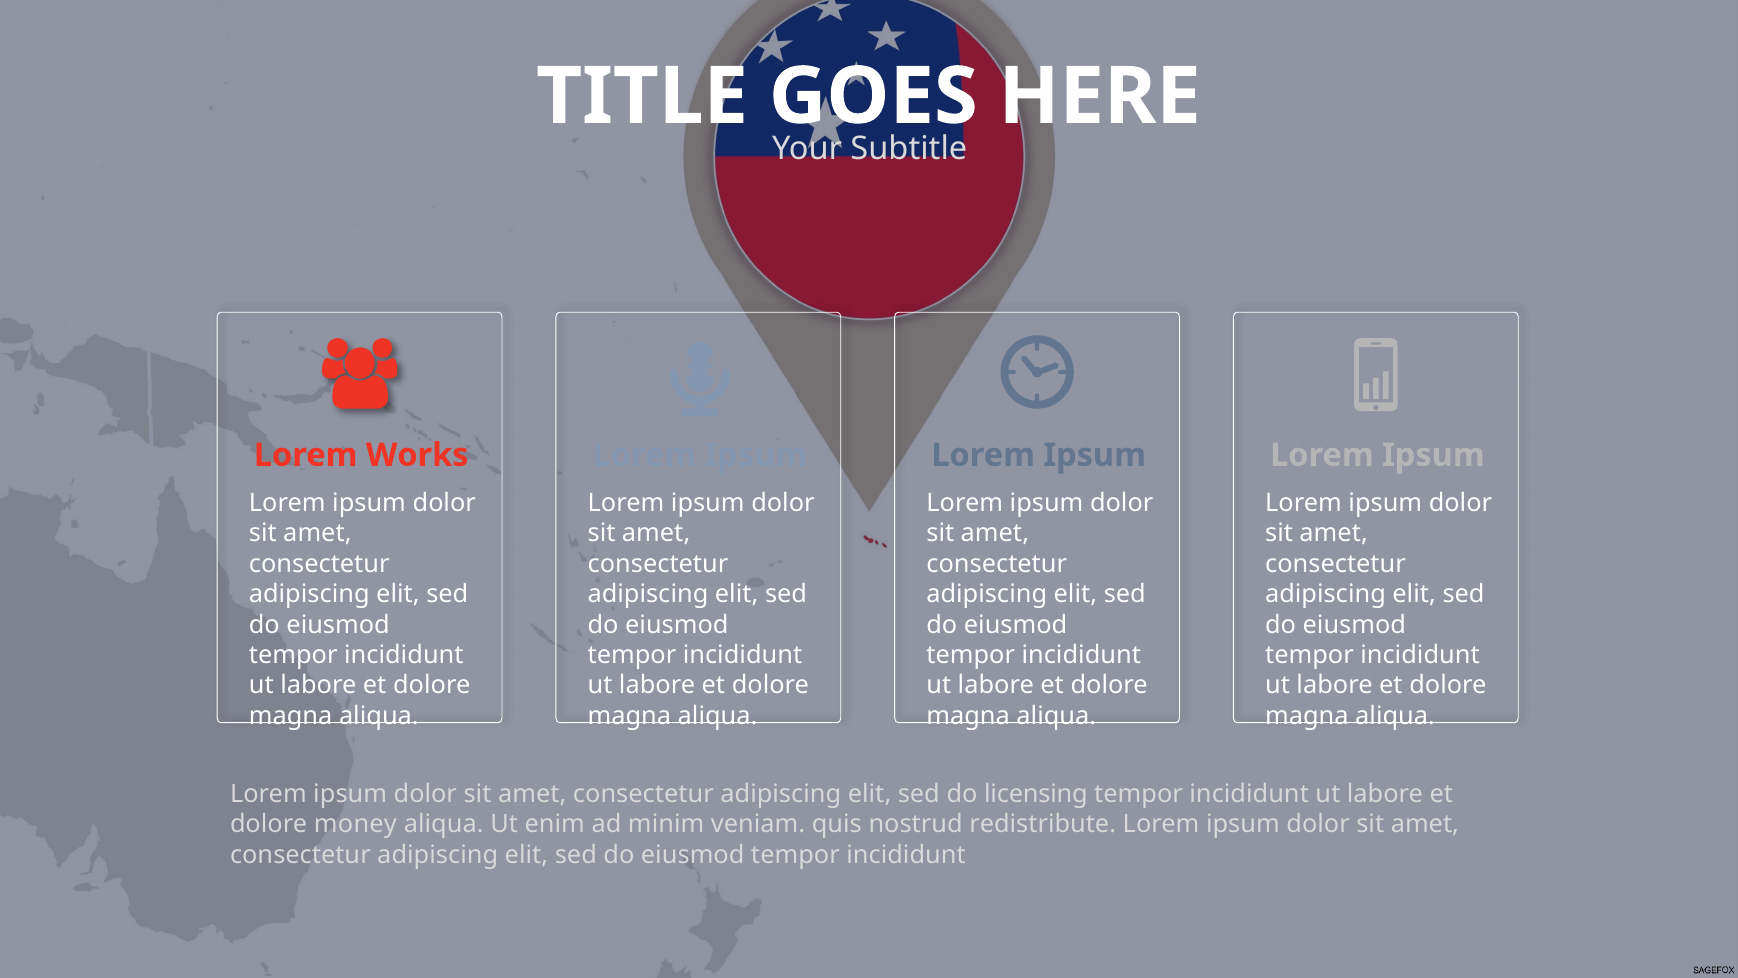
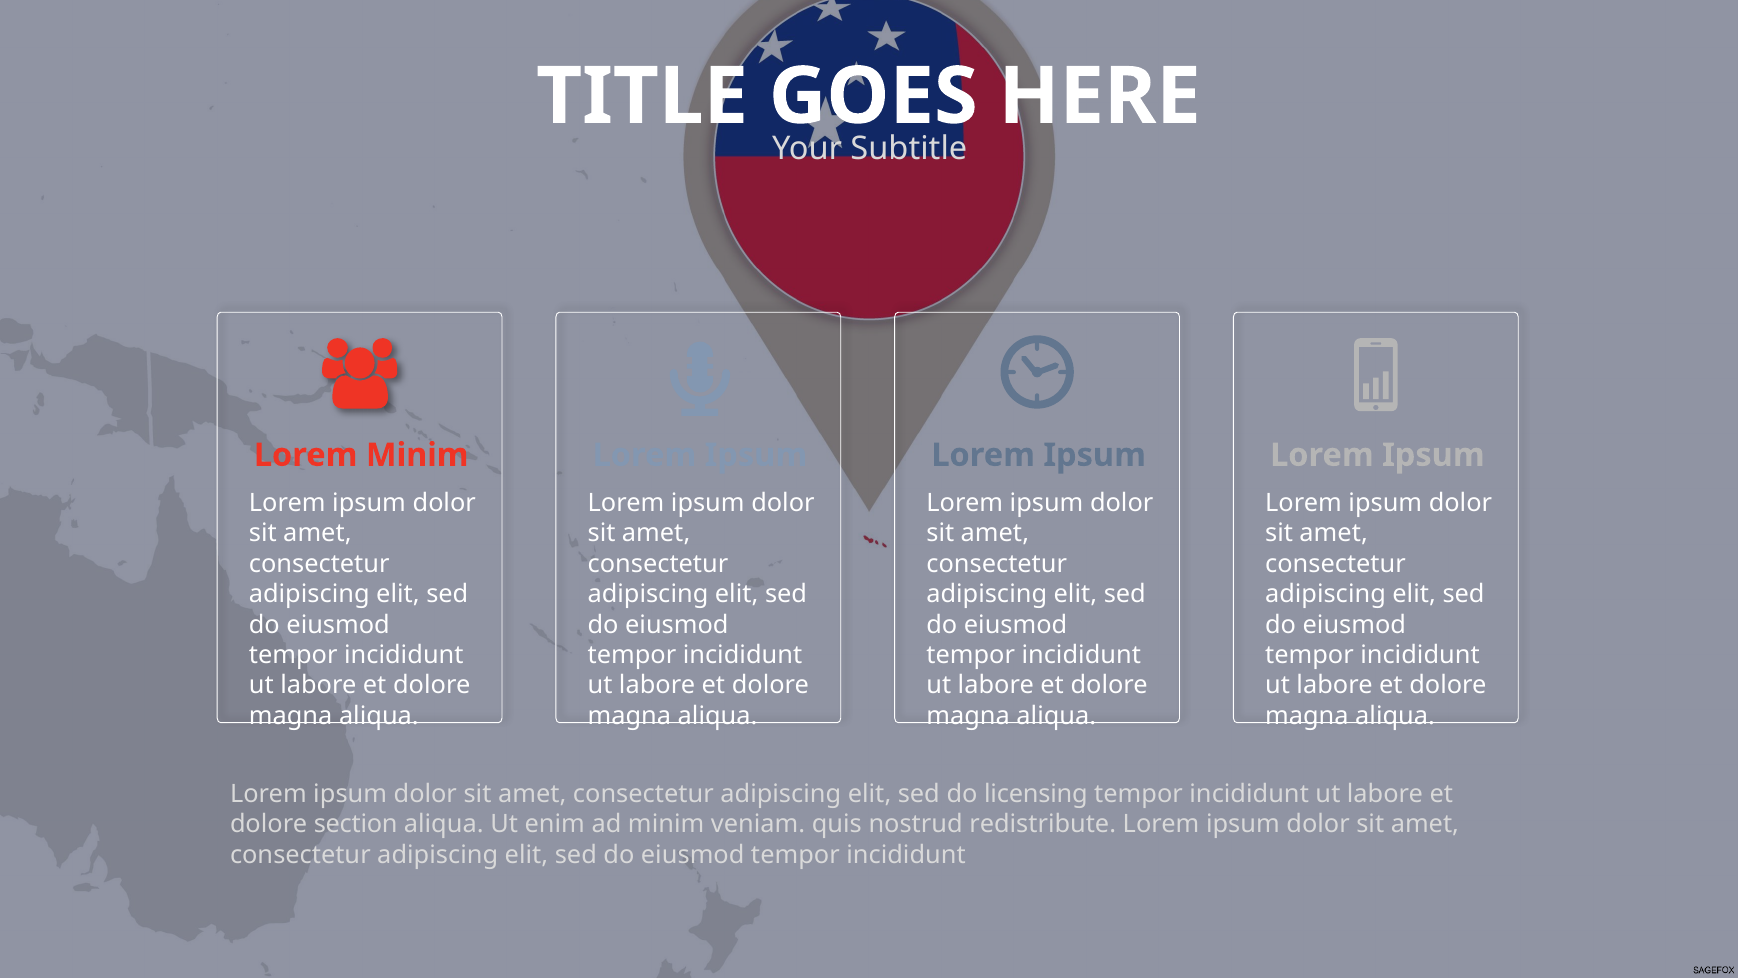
Lorem Works: Works -> Minim
money: money -> section
